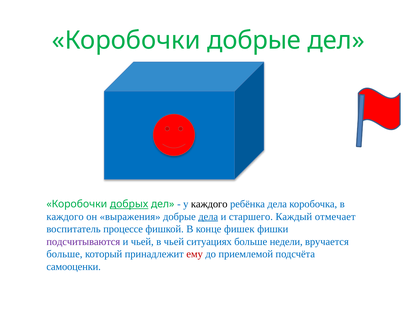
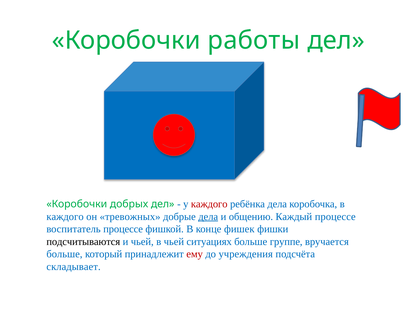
Коробочки добрые: добрые -> работы
добрых underline: present -> none
каждого at (209, 204) colour: black -> red
выражения: выражения -> тревожных
старшего: старшего -> общению
Каждый отмечает: отмечает -> процессе
подсчитываются colour: purple -> black
недели: недели -> группе
приемлемой: приемлемой -> учреждения
самооценки: самооценки -> складывает
